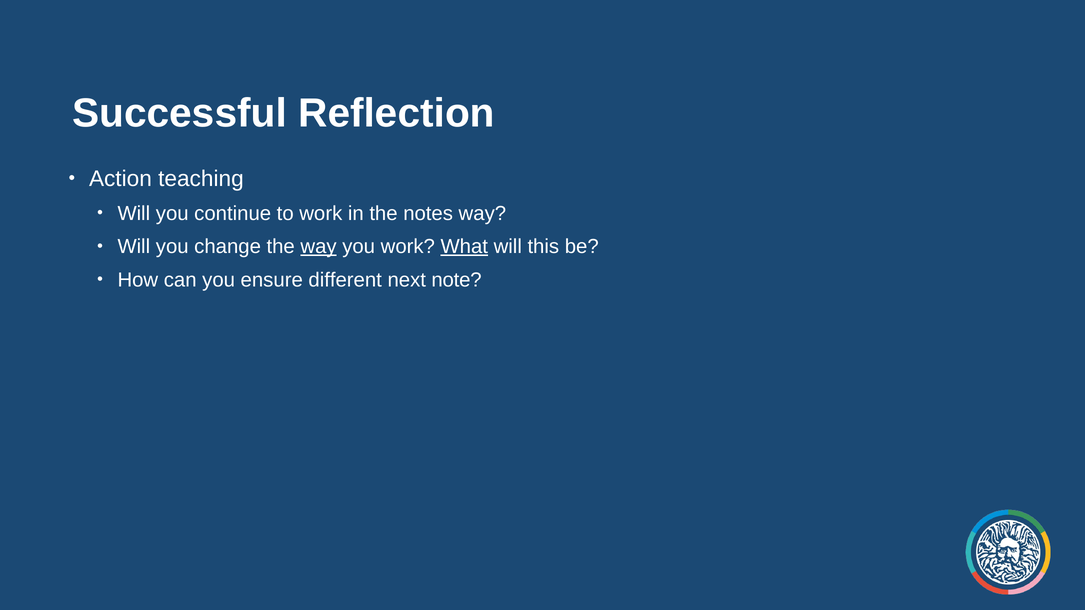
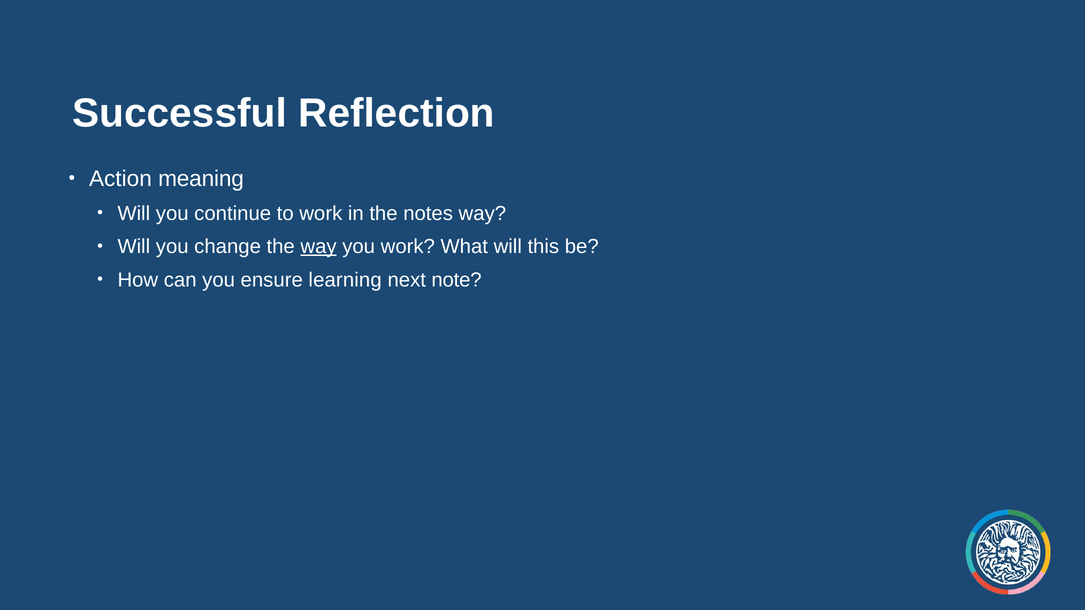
teaching: teaching -> meaning
What underline: present -> none
different: different -> learning
